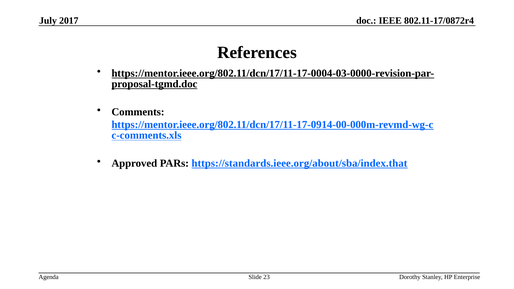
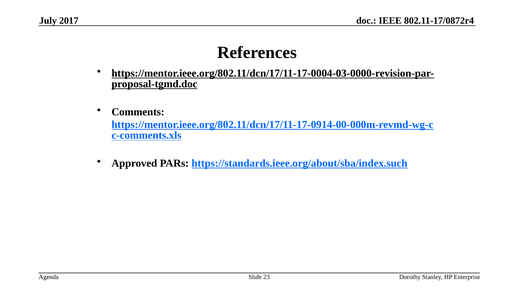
https://standards.ieee.org/about/sba/index.that: https://standards.ieee.org/about/sba/index.that -> https://standards.ieee.org/about/sba/index.such
